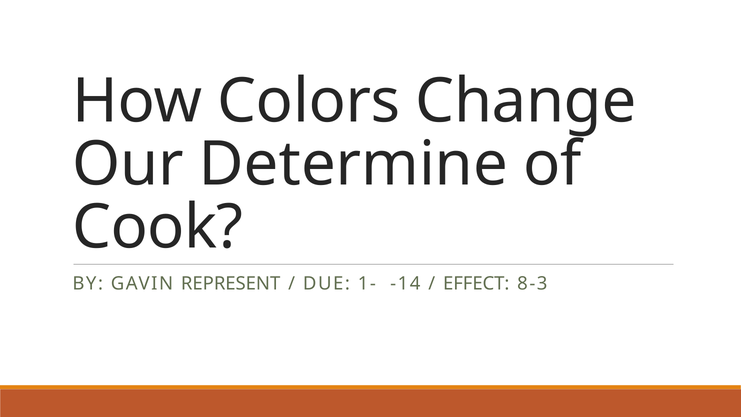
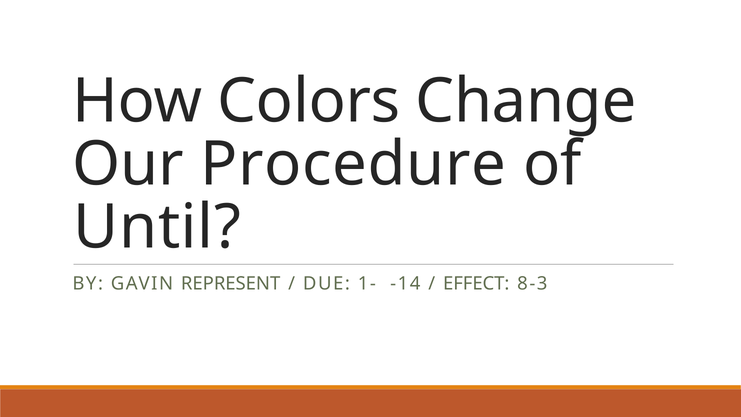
Determine: Determine -> Procedure
Cook: Cook -> Until
